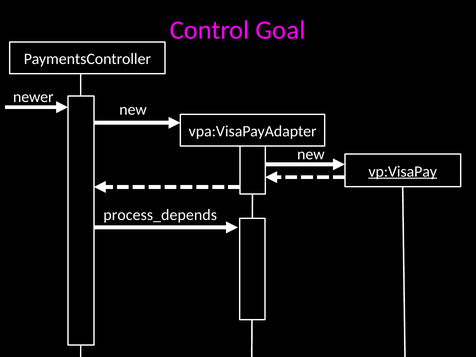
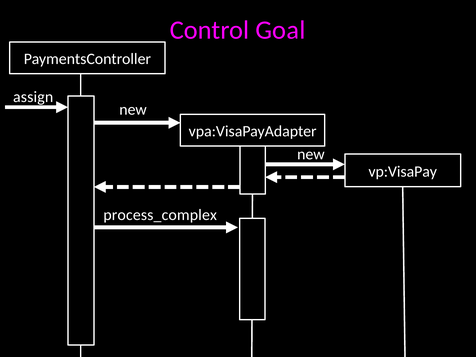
newer: newer -> assign
vp:VisaPay underline: present -> none
process_depends: process_depends -> process_complex
